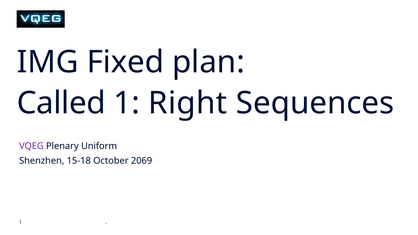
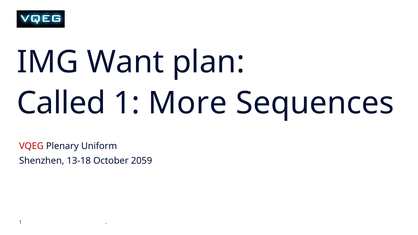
Fixed: Fixed -> Want
Right: Right -> More
VQEG colour: purple -> red
15-18: 15-18 -> 13-18
2069: 2069 -> 2059
